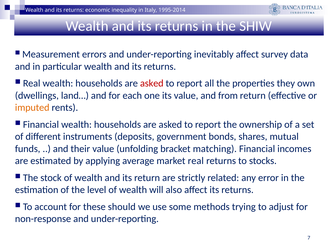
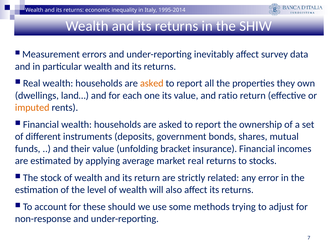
asked at (152, 83) colour: red -> orange
from: from -> ratio
matching: matching -> insurance
